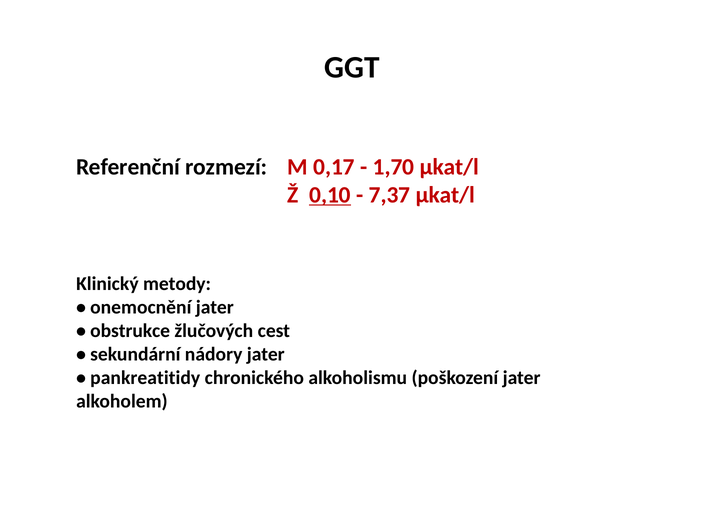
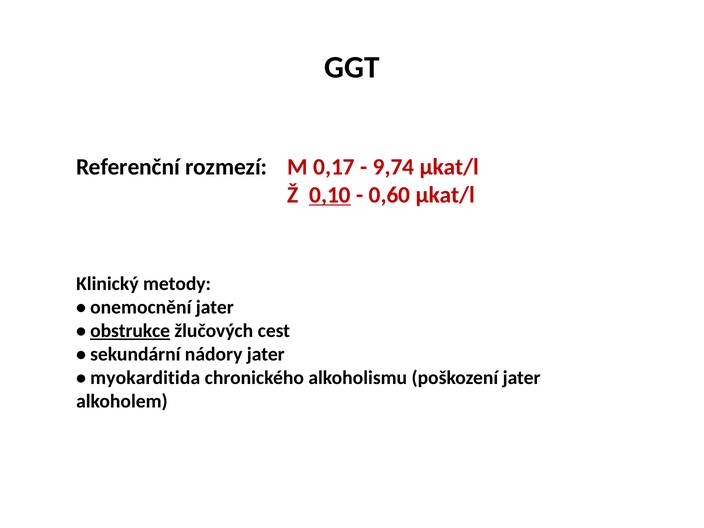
1,70: 1,70 -> 9,74
7,37: 7,37 -> 0,60
obstrukce underline: none -> present
pankreatitidy: pankreatitidy -> myokarditida
